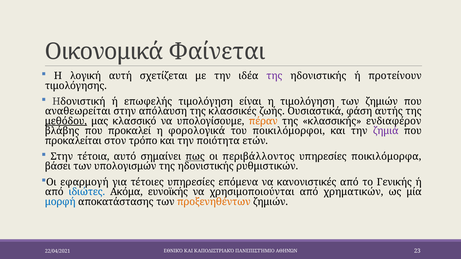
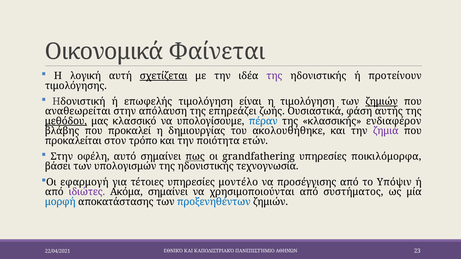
σχετίζεται underline: none -> present
ζημιών at (382, 102) underline: none -> present
κλασσικές: κλασσικές -> επηρεάζει
πέραν colour: orange -> blue
φορολογικά: φορολογικά -> δημιουργίας
ποικιλόμορφοι: ποικιλόμορφοι -> ακολουθήθηκε
τέτοια: τέτοια -> οφέλη
περιβάλλοντος: περιβάλλοντος -> grandfathering
ρυθμιστικών: ρυθμιστικών -> τεχνογνωσία
επόμενα: επόμενα -> μοντέλο
κανονιστικές: κανονιστικές -> προσέγγισης
Γενικής: Γενικής -> Υπόψιν
ιδιώτες colour: blue -> purple
Ακόμα ευνοϊκής: ευνοϊκής -> σημαίνει
χρηματικών: χρηματικών -> συστήματος
προξενηθέντων colour: orange -> blue
